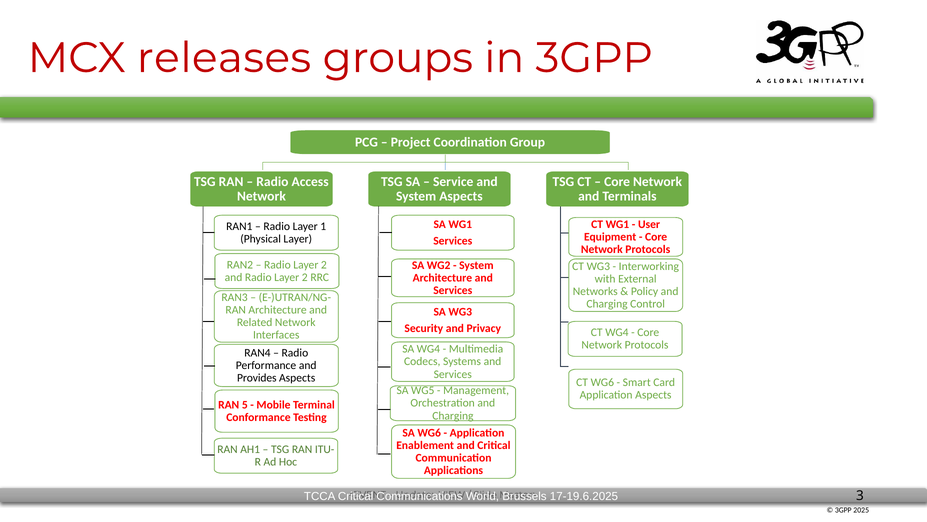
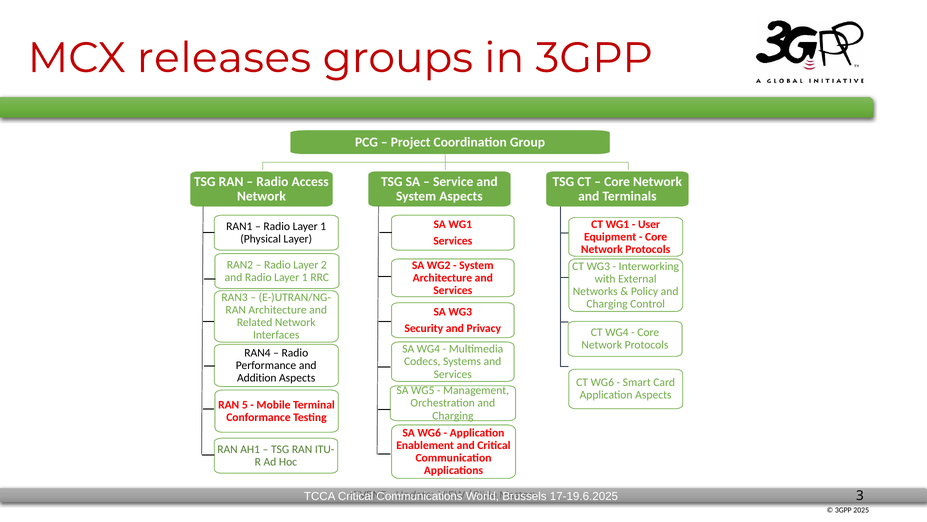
and Radio Layer 2: 2 -> 1
Provides: Provides -> Addition
